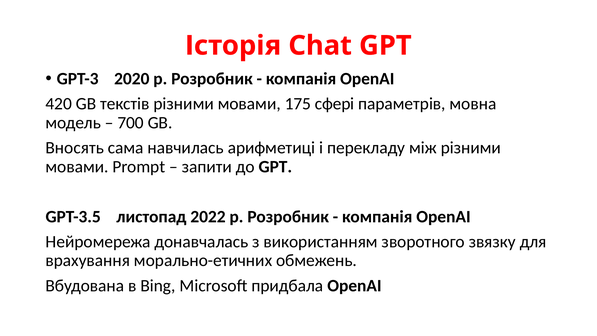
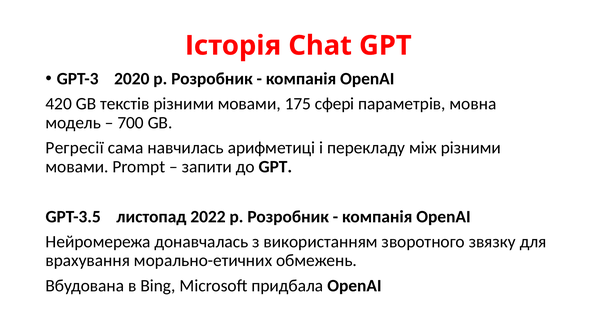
Вносять: Вносять -> Регресії
